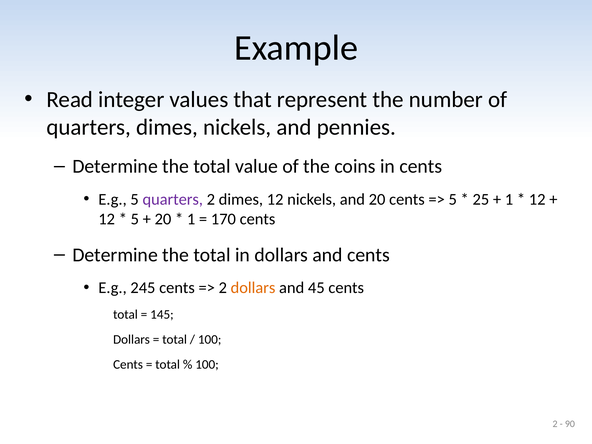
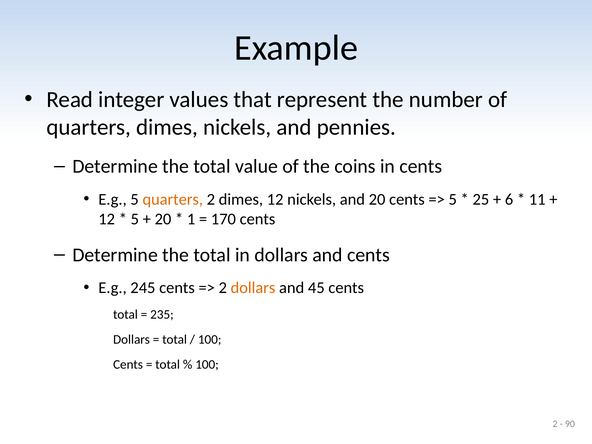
quarters at (173, 199) colour: purple -> orange
1 at (509, 199): 1 -> 6
12 at (537, 199): 12 -> 11
145: 145 -> 235
